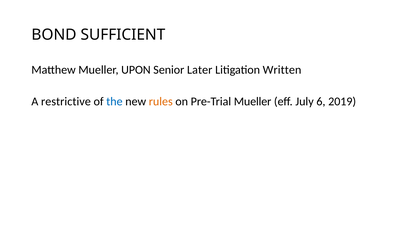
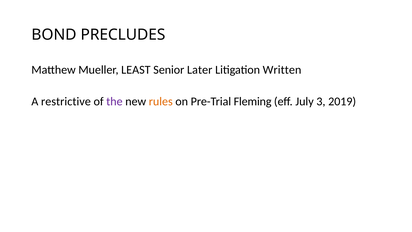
SUFFICIENT: SUFFICIENT -> PRECLUDES
UPON: UPON -> LEAST
the colour: blue -> purple
Pre-Trial Mueller: Mueller -> Fleming
6: 6 -> 3
